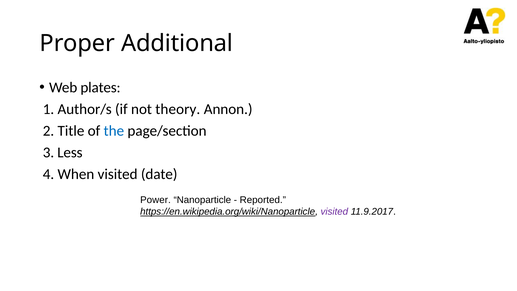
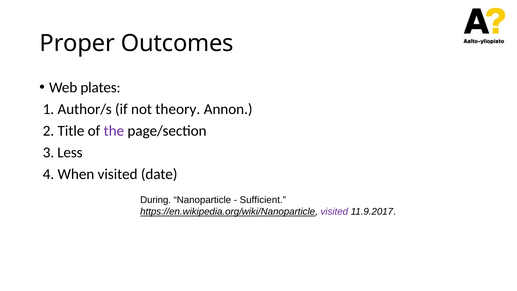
Additional: Additional -> Outcomes
the colour: blue -> purple
Power: Power -> During
Reported: Reported -> Sufficient
